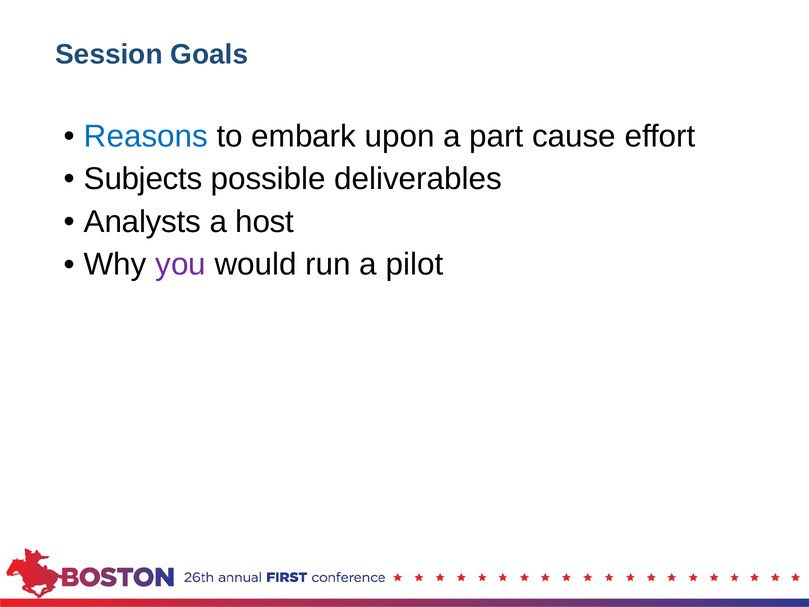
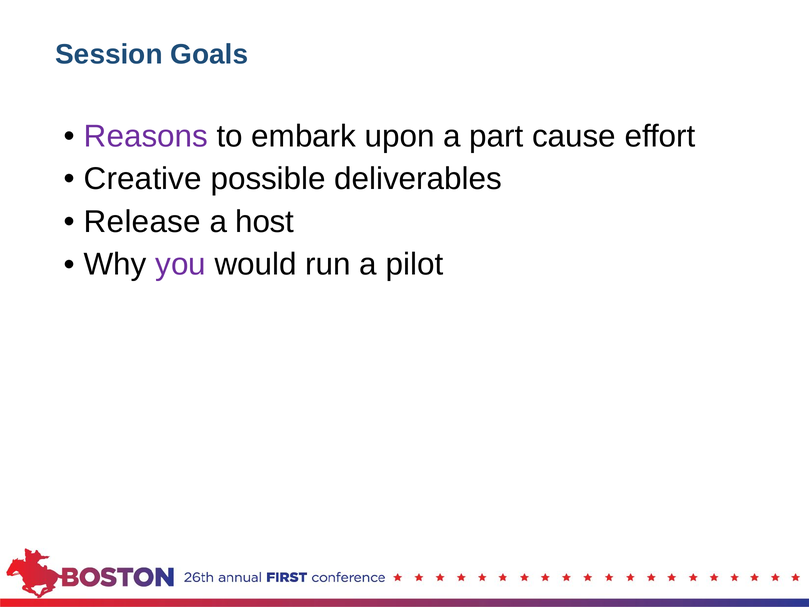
Reasons colour: blue -> purple
Subjects: Subjects -> Creative
Analysts: Analysts -> Release
